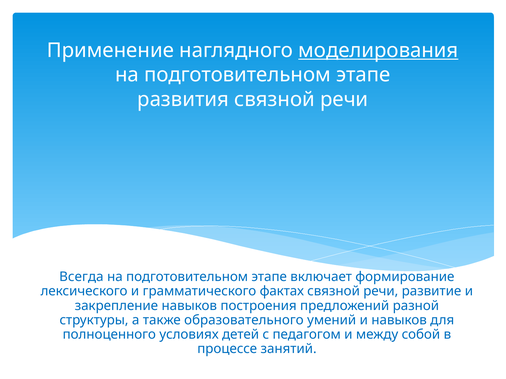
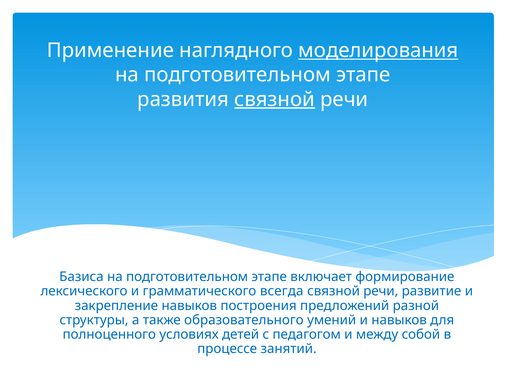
связной at (275, 99) underline: none -> present
Всегда: Всегда -> Базиса
фактах: фактах -> всегда
